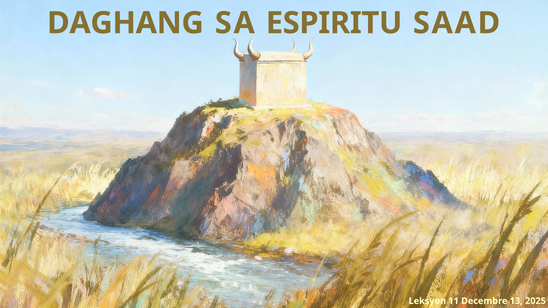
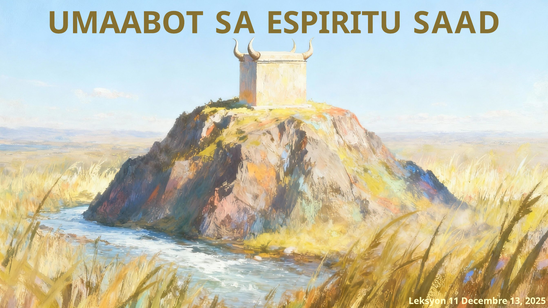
DAGHANG: DAGHANG -> UMAABOT
